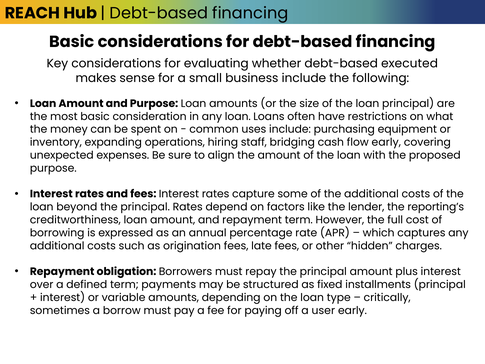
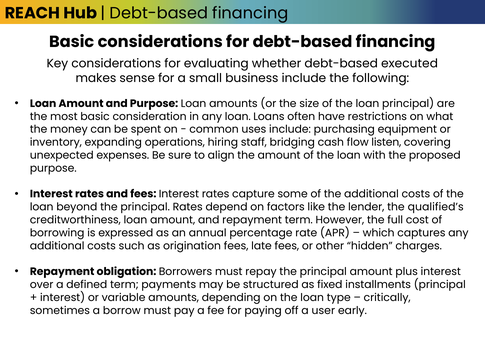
flow early: early -> listen
reporting’s: reporting’s -> qualified’s
